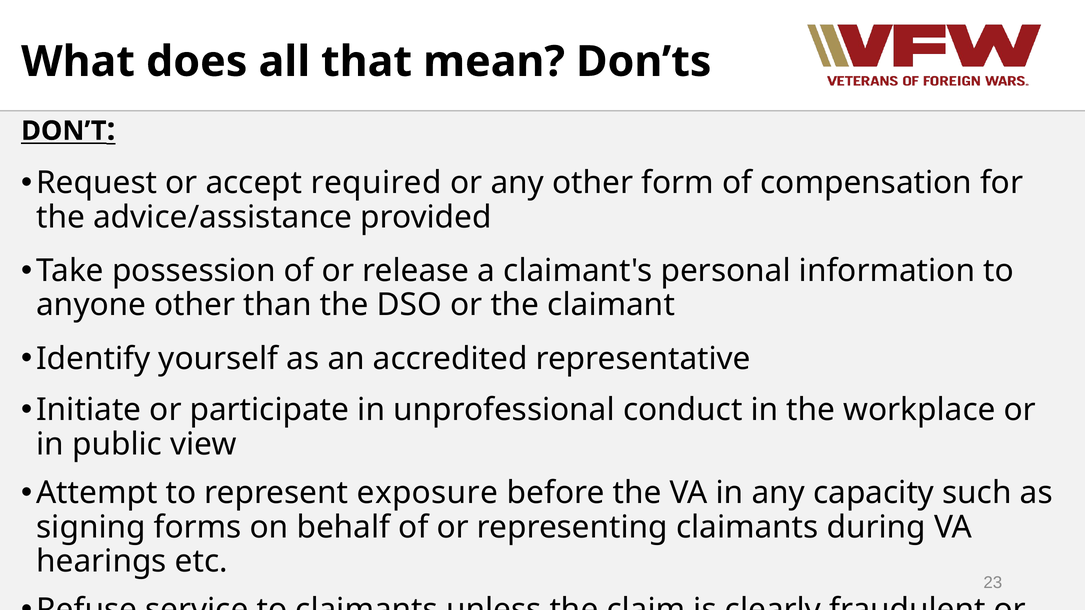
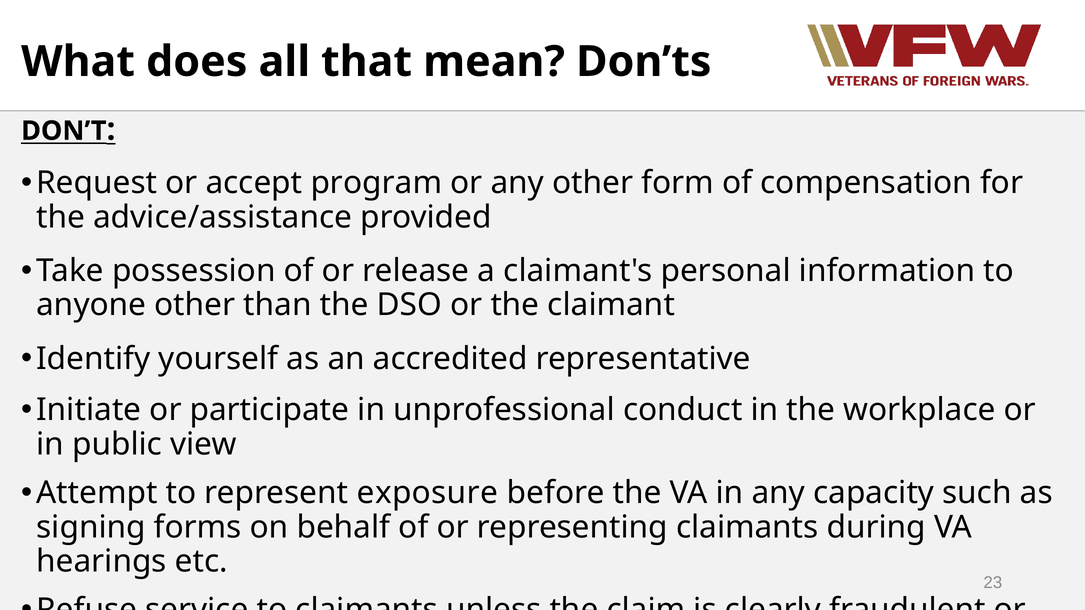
required: required -> program
